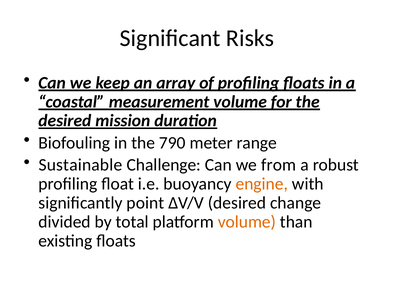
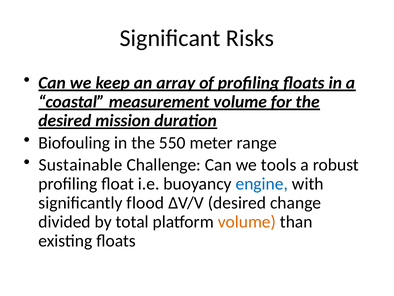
790: 790 -> 550
from: from -> tools
engine colour: orange -> blue
point: point -> flood
